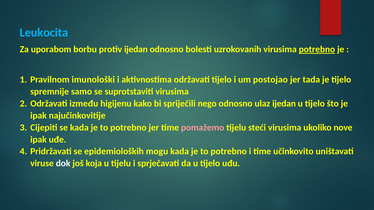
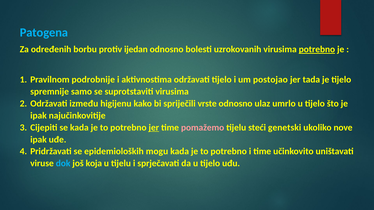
Leukocita: Leukocita -> Patogena
uporabom: uporabom -> određenih
imunološki: imunološki -> podrobnije
nego: nego -> vrste
ulaz ijedan: ijedan -> umrlo
jer at (154, 128) underline: none -> present
steći virusima: virusima -> genetski
dok colour: white -> light blue
